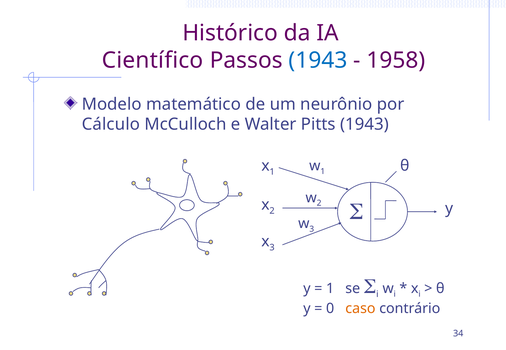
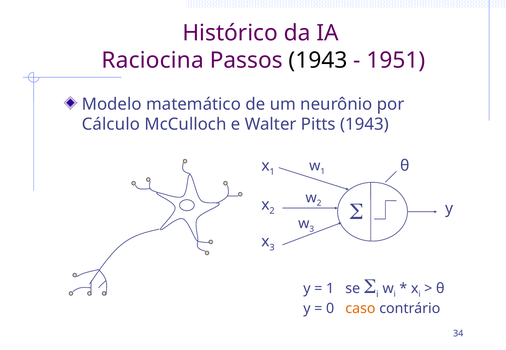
Científico: Científico -> Raciocina
1943 at (318, 60) colour: blue -> black
1958: 1958 -> 1951
